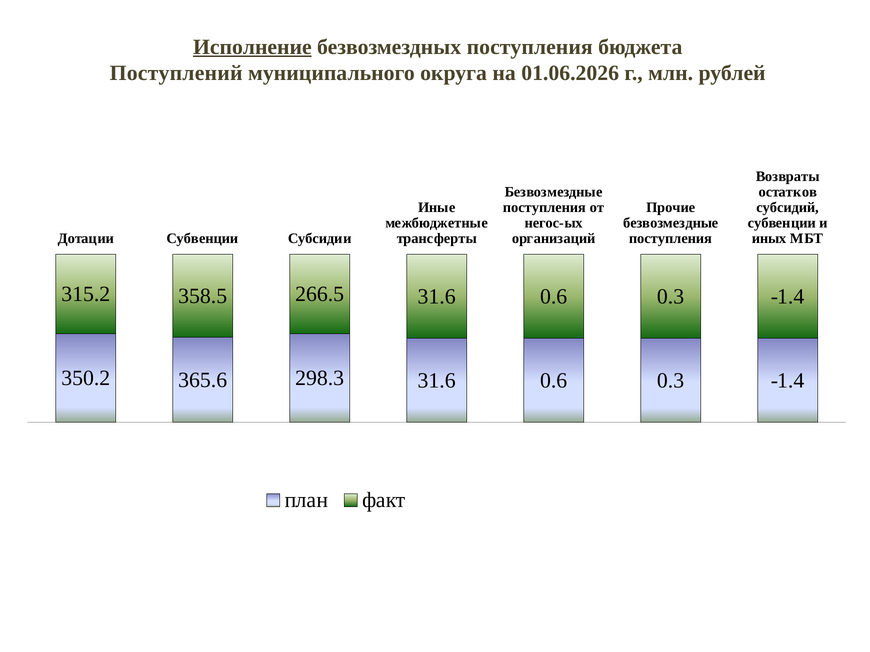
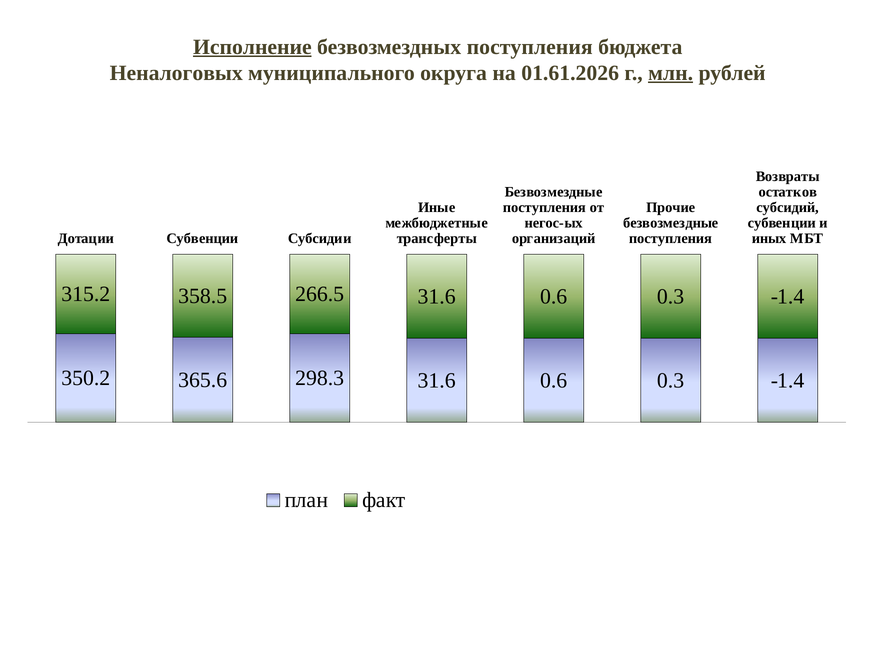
Поступлений: Поступлений -> Неналоговых
01.06.2026: 01.06.2026 -> 01.61.2026
млн underline: none -> present
